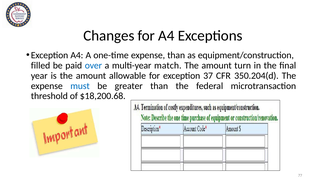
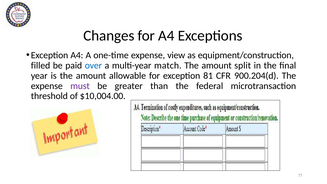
expense than: than -> view
turn: turn -> split
37: 37 -> 81
350.204(d: 350.204(d -> 900.204(d
must colour: blue -> purple
$18,200.68: $18,200.68 -> $10,004.00
